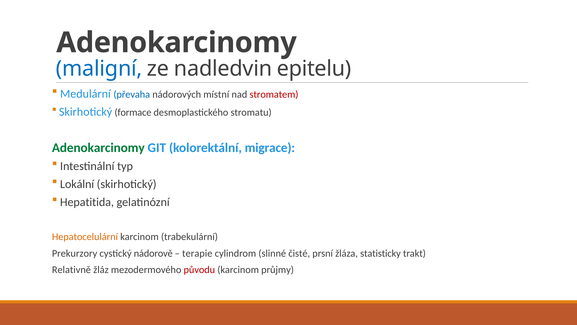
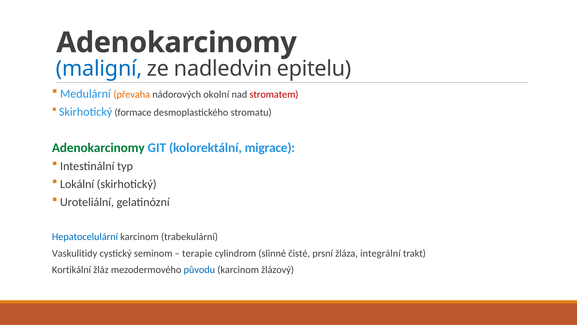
převaha colour: blue -> orange
místní: místní -> okolní
Hepatitida: Hepatitida -> Uroteliální
Hepatocelulární colour: orange -> blue
Prekurzory: Prekurzory -> Vaskulitidy
nádorově: nádorově -> seminom
statisticky: statisticky -> integrální
Relativně: Relativně -> Kortikální
původu colour: red -> blue
průjmy: průjmy -> žlázový
